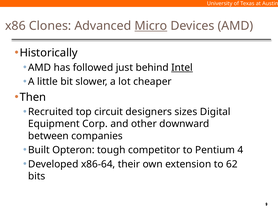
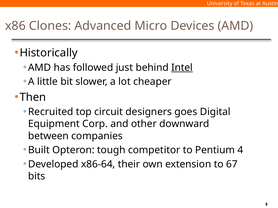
Micro underline: present -> none
sizes: sizes -> goes
62: 62 -> 67
